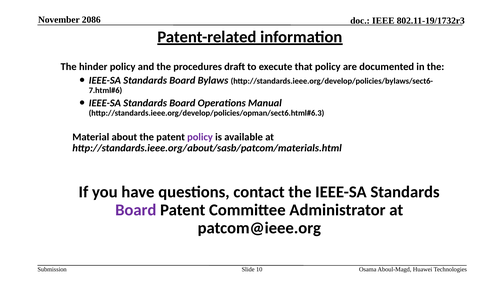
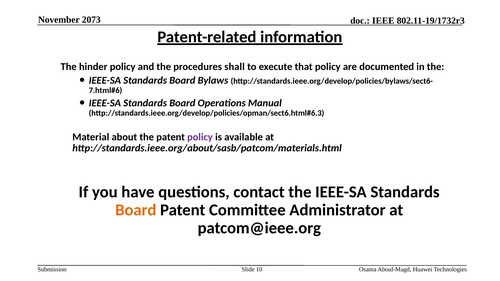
2086: 2086 -> 2073
draft: draft -> shall
Board at (136, 210) colour: purple -> orange
